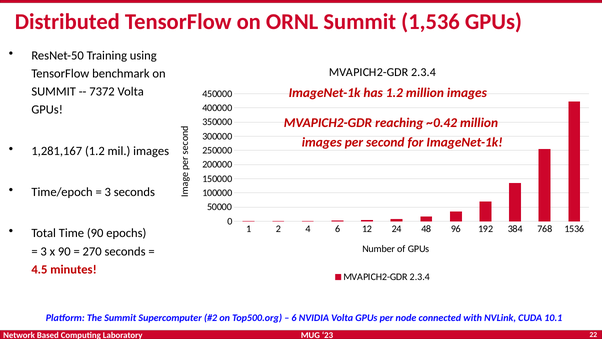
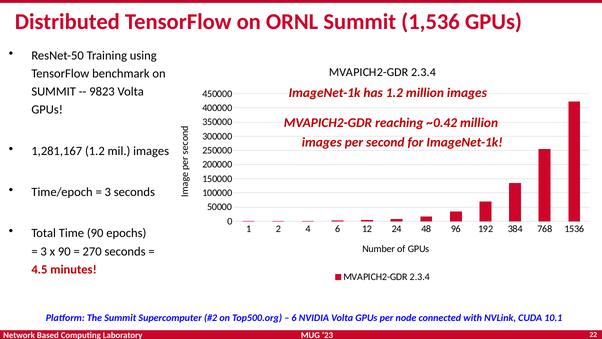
7372: 7372 -> 9823
